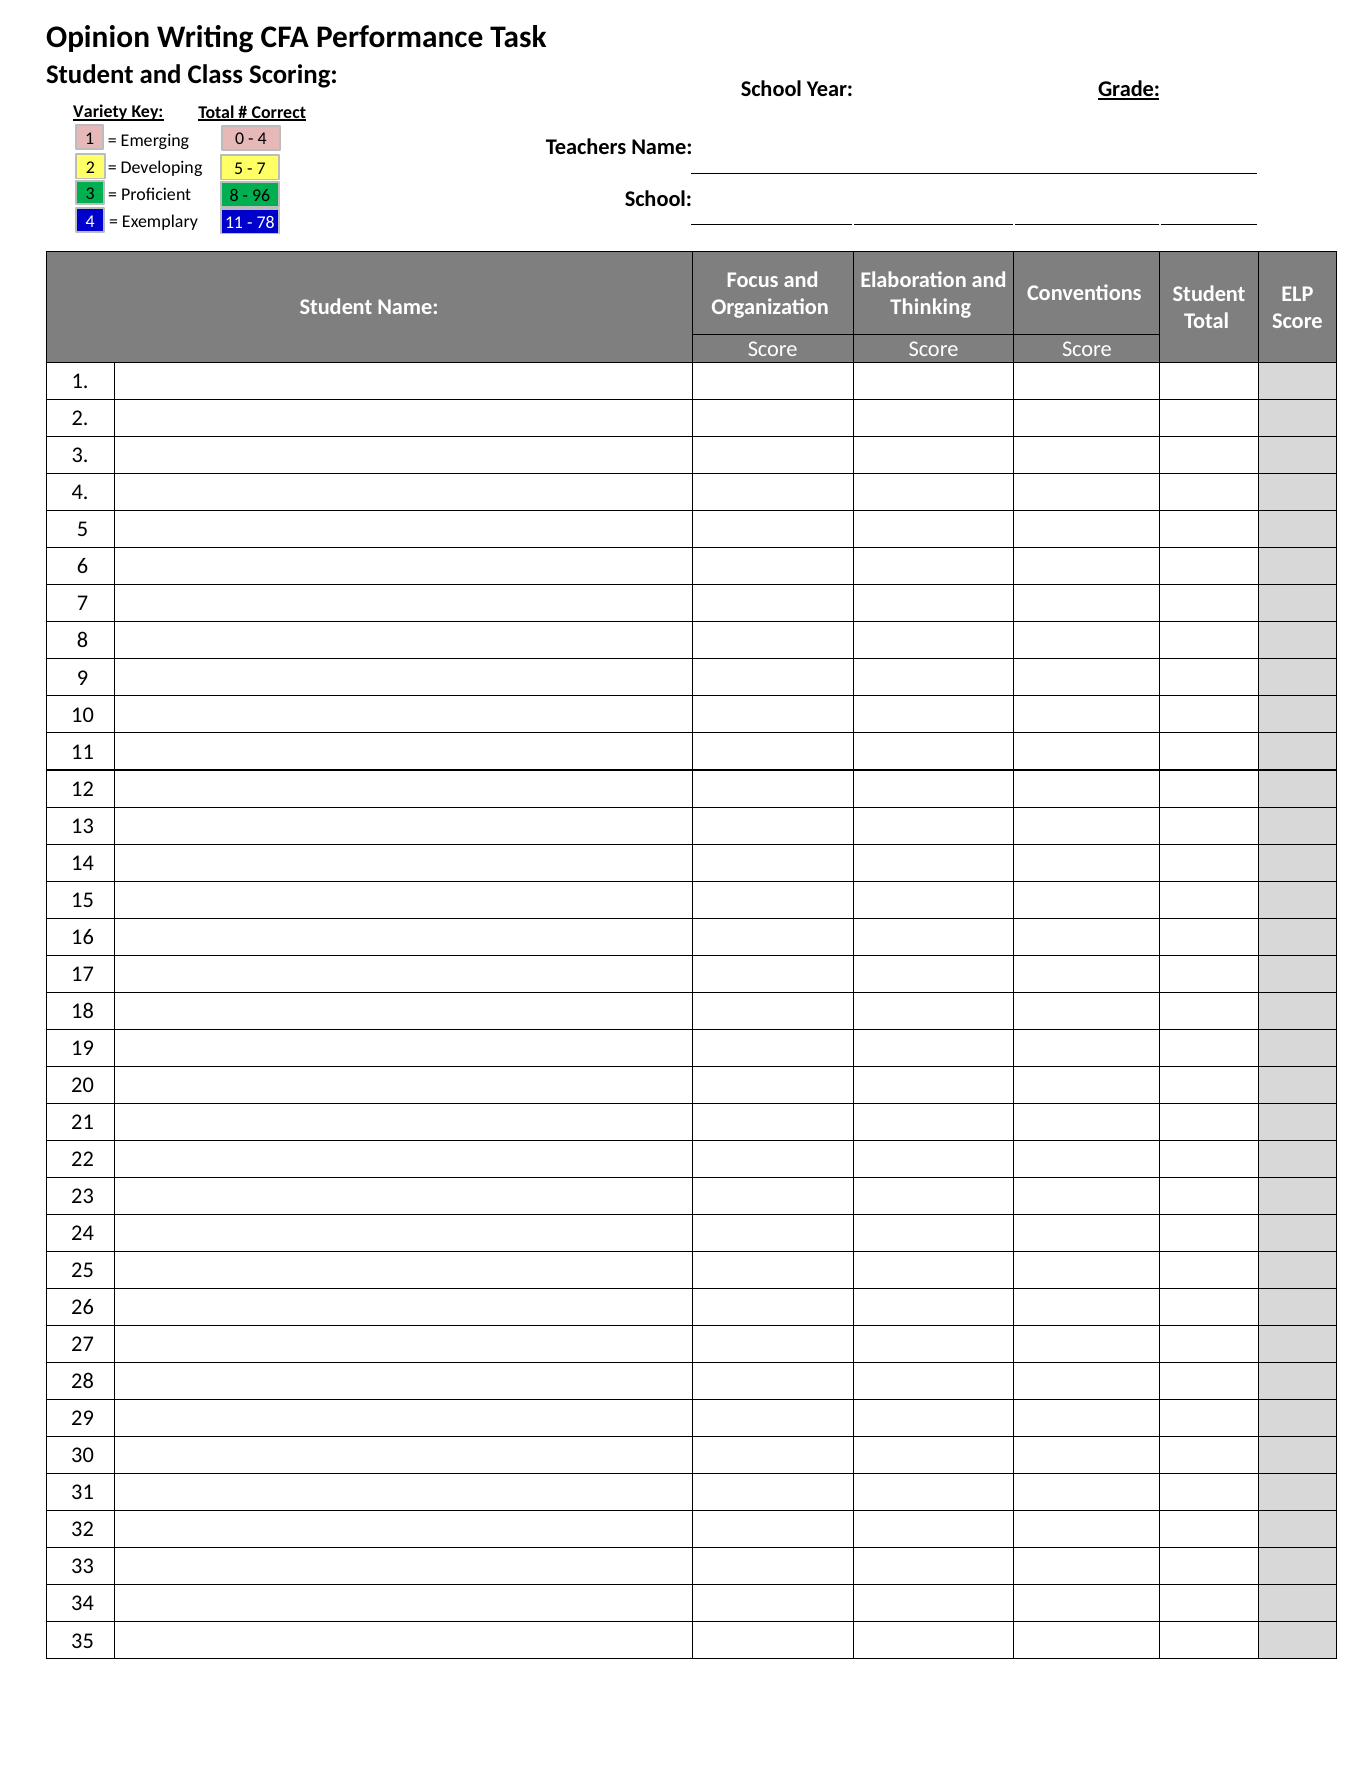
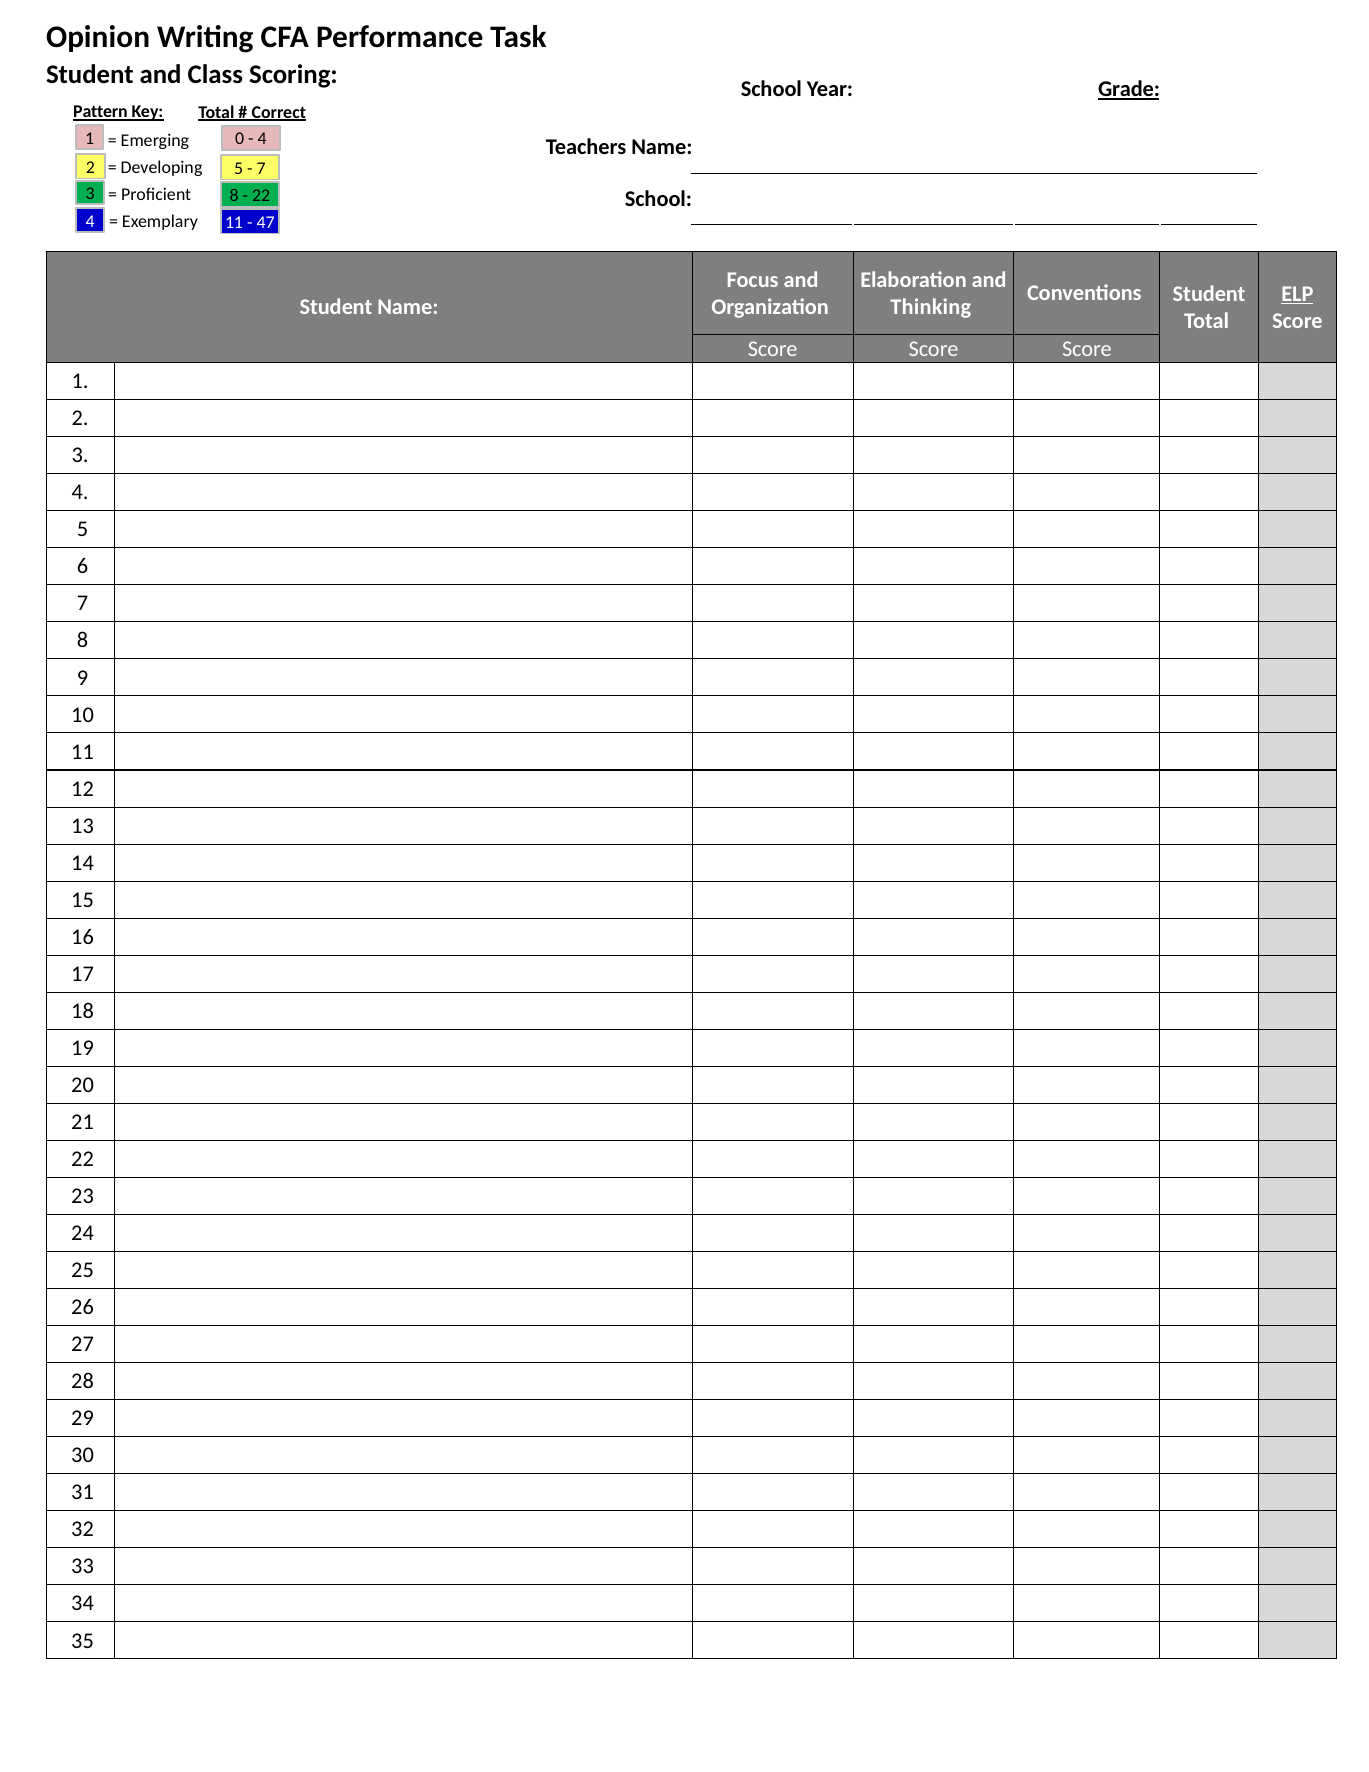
Variety: Variety -> Pattern
96 at (261, 196): 96 -> 22
78: 78 -> 47
ELP underline: none -> present
